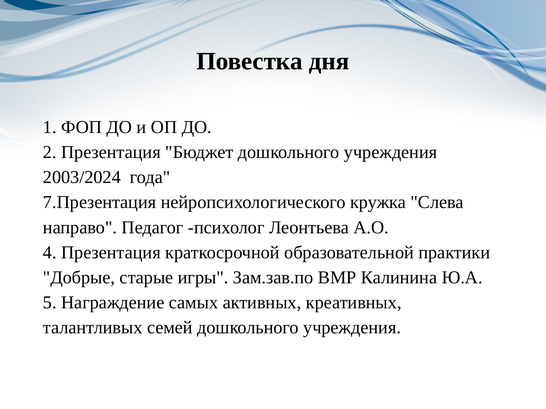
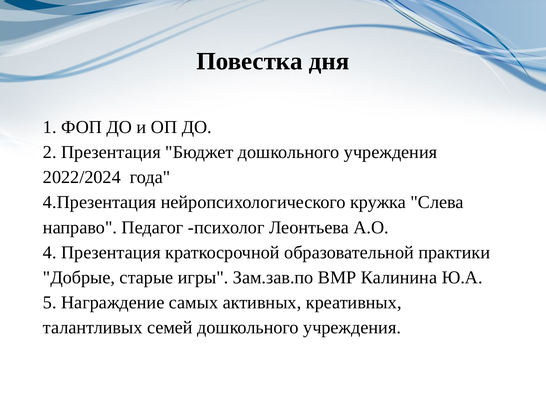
2003/2024: 2003/2024 -> 2022/2024
7.Презентация: 7.Презентация -> 4.Презентация
